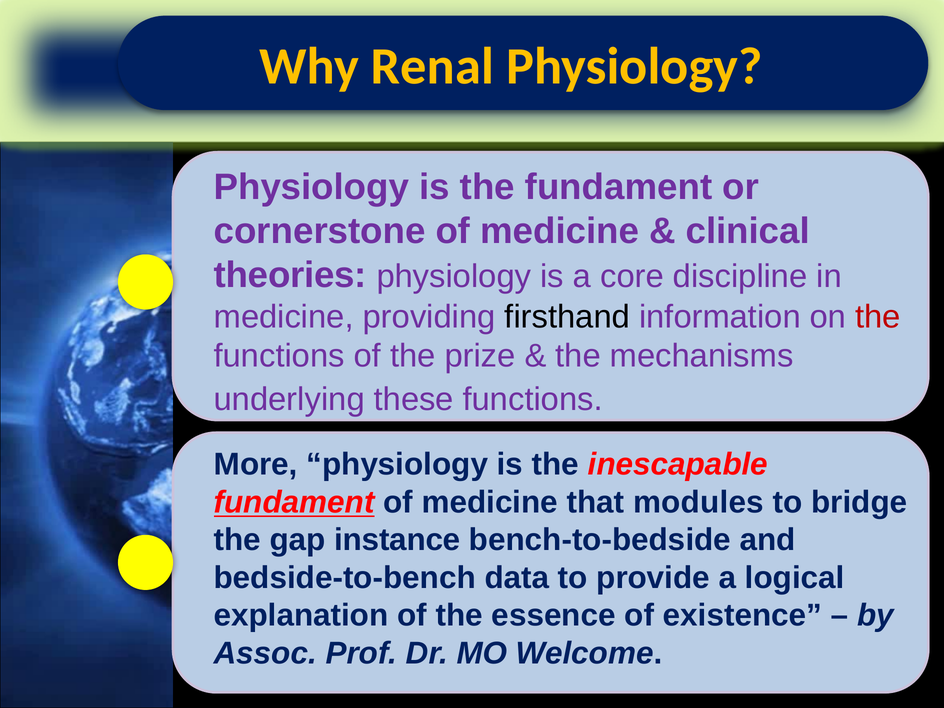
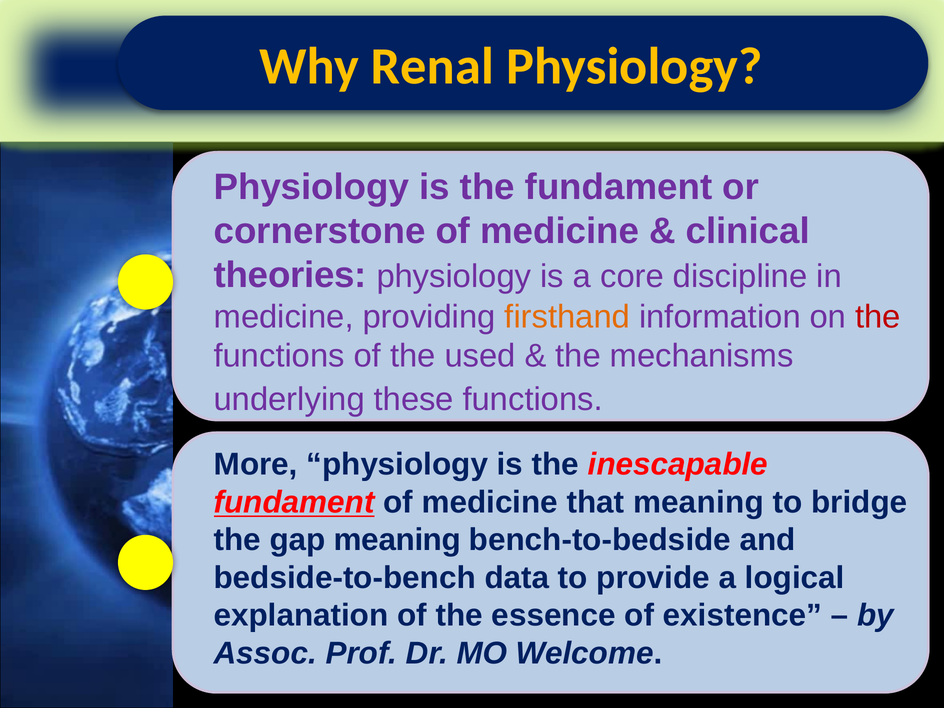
firsthand colour: black -> orange
prize: prize -> used
that modules: modules -> meaning
gap instance: instance -> meaning
